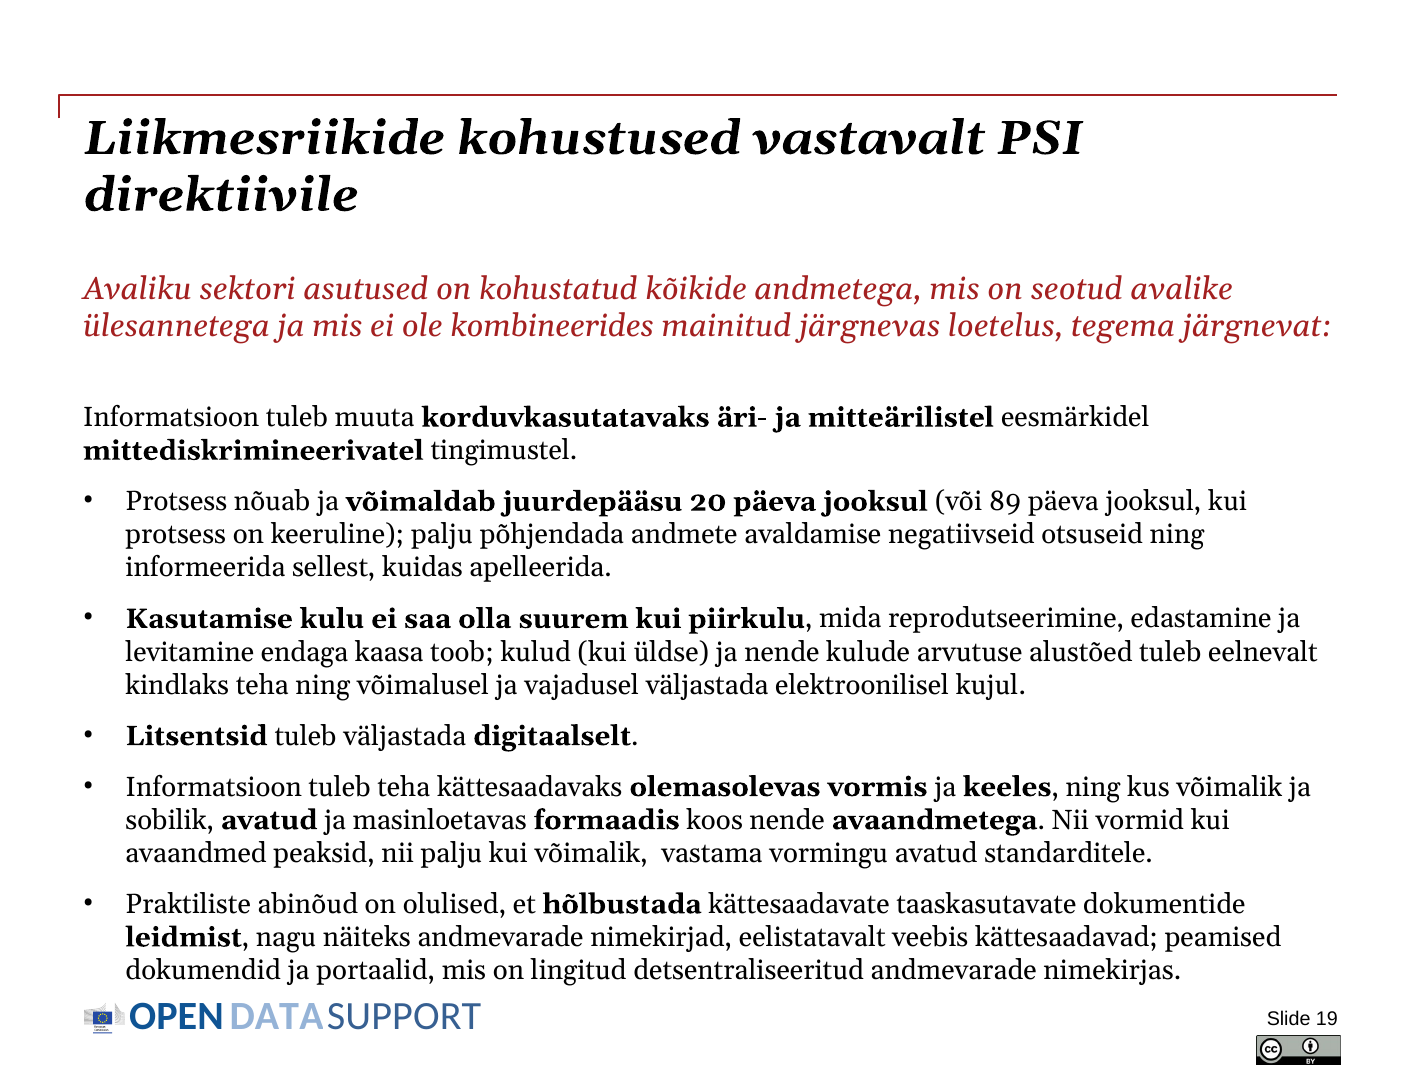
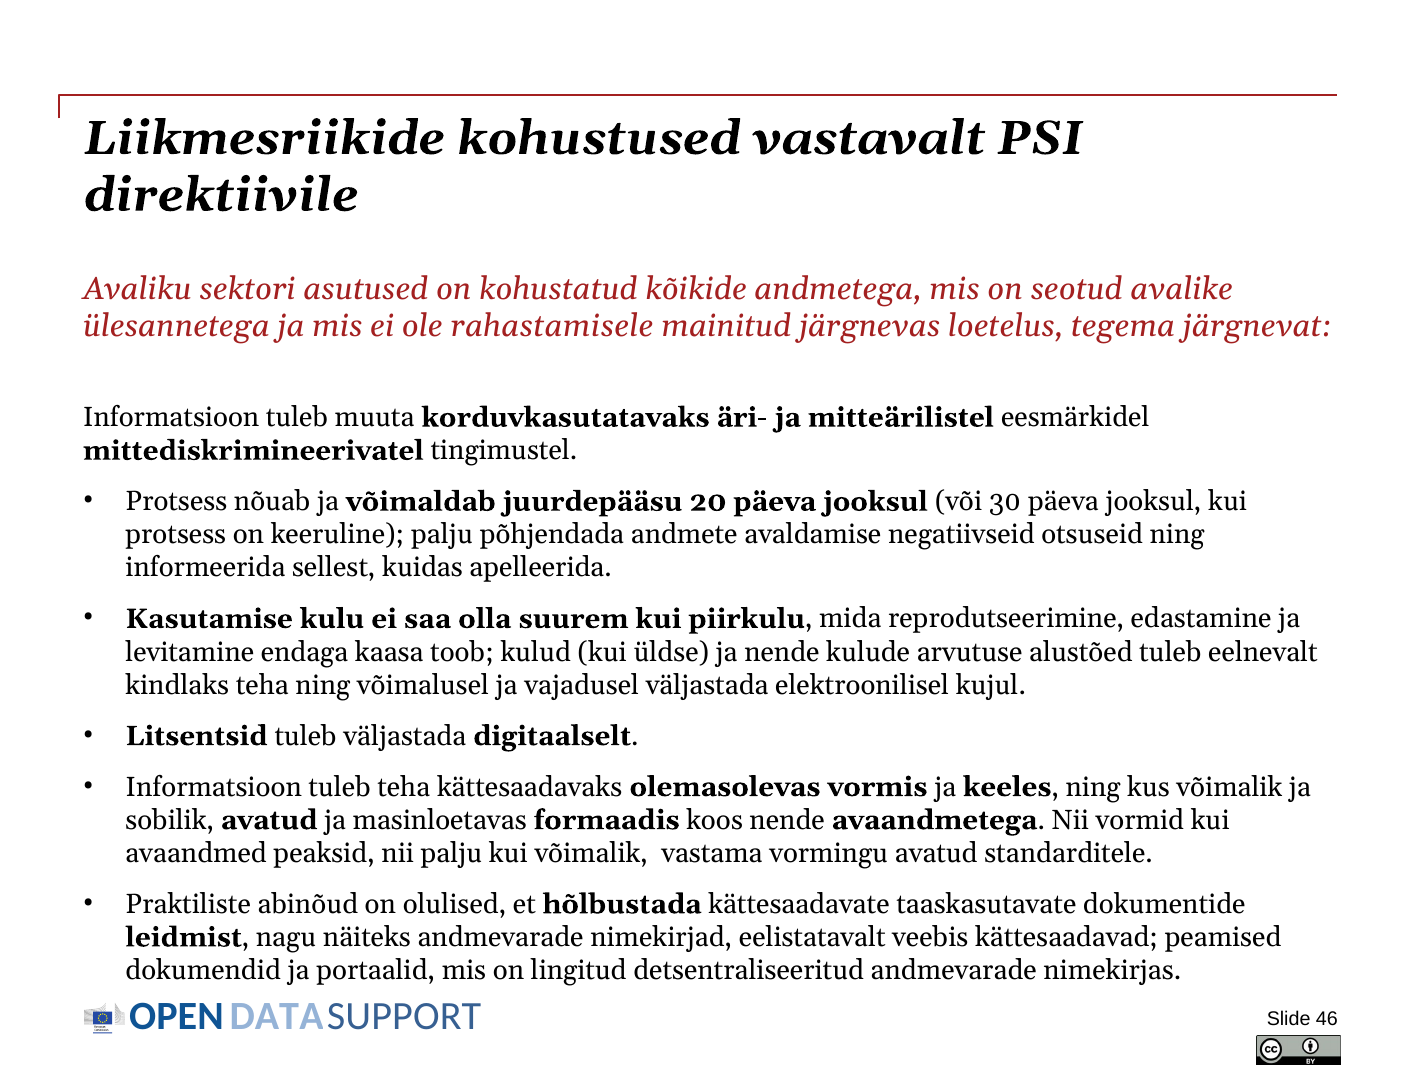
kombineerides: kombineerides -> rahastamisele
89: 89 -> 30
19: 19 -> 46
